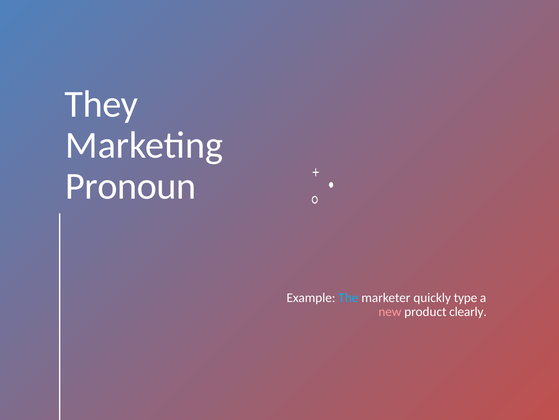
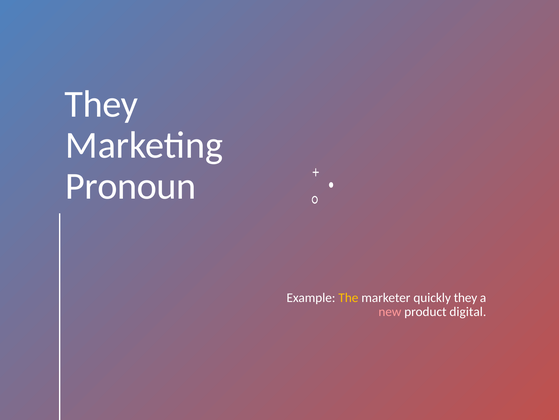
The colour: light blue -> yellow
quickly type: type -> they
clearly: clearly -> digital
